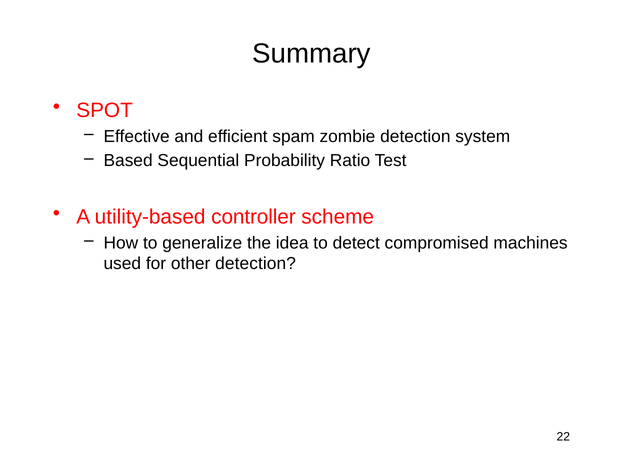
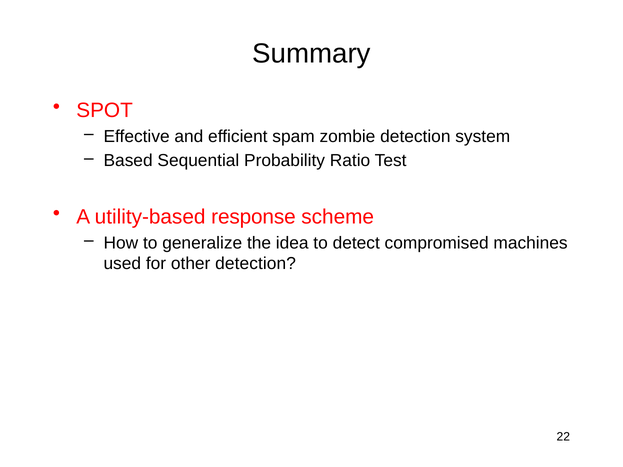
controller: controller -> response
